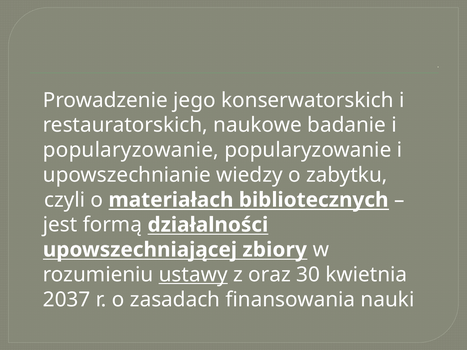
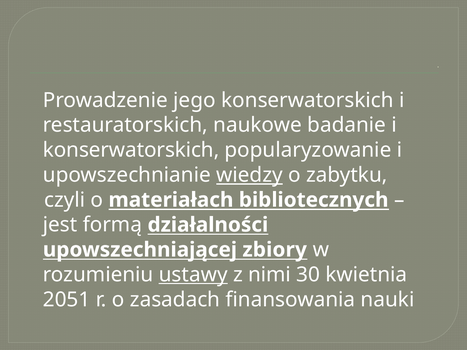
popularyzowanie at (131, 150): popularyzowanie -> konserwatorskich
wiedzy underline: none -> present
oraz: oraz -> nimi
2037: 2037 -> 2051
